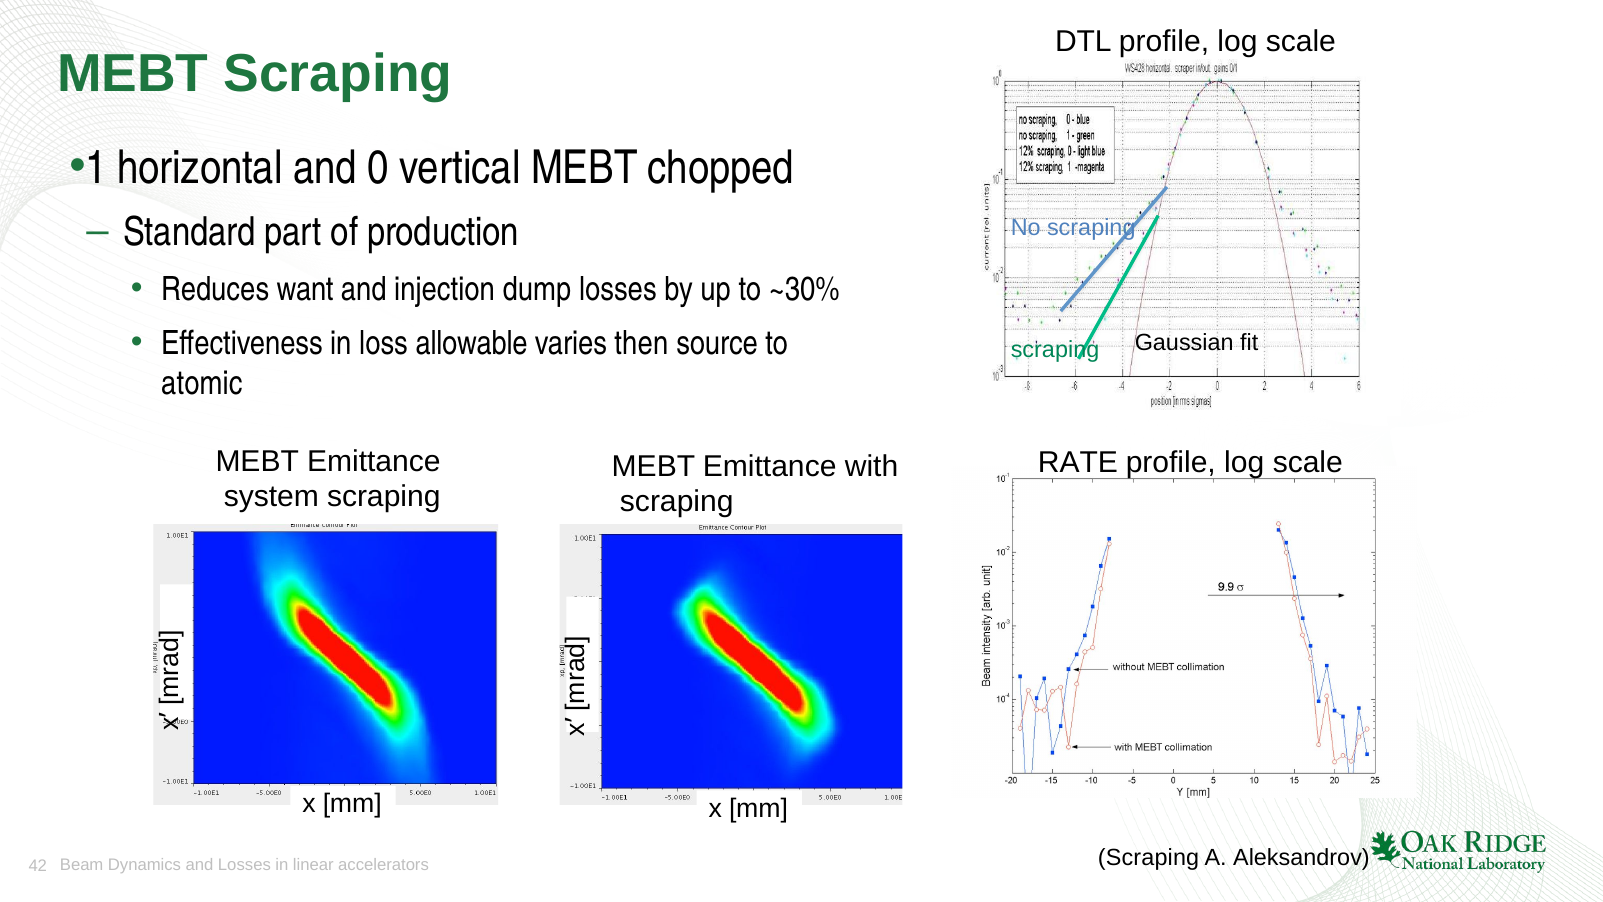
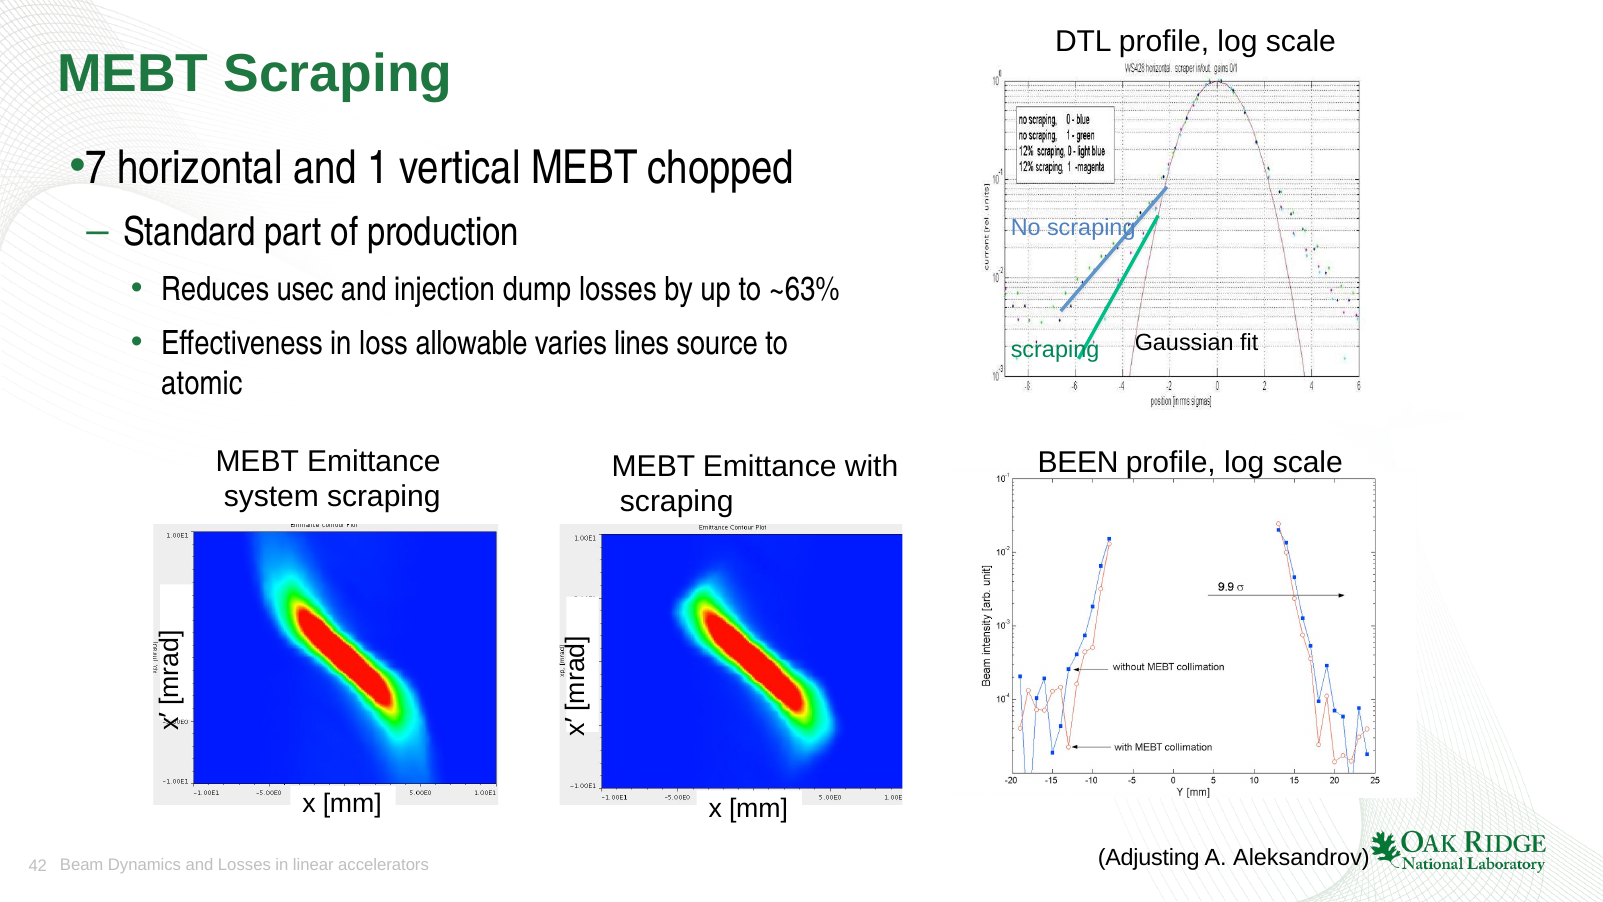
1: 1 -> 7
0: 0 -> 1
want: want -> usec
~30%: ~30% -> ~63%
then: then -> lines
RATE: RATE -> BEEN
Scraping at (1149, 858): Scraping -> Adjusting
